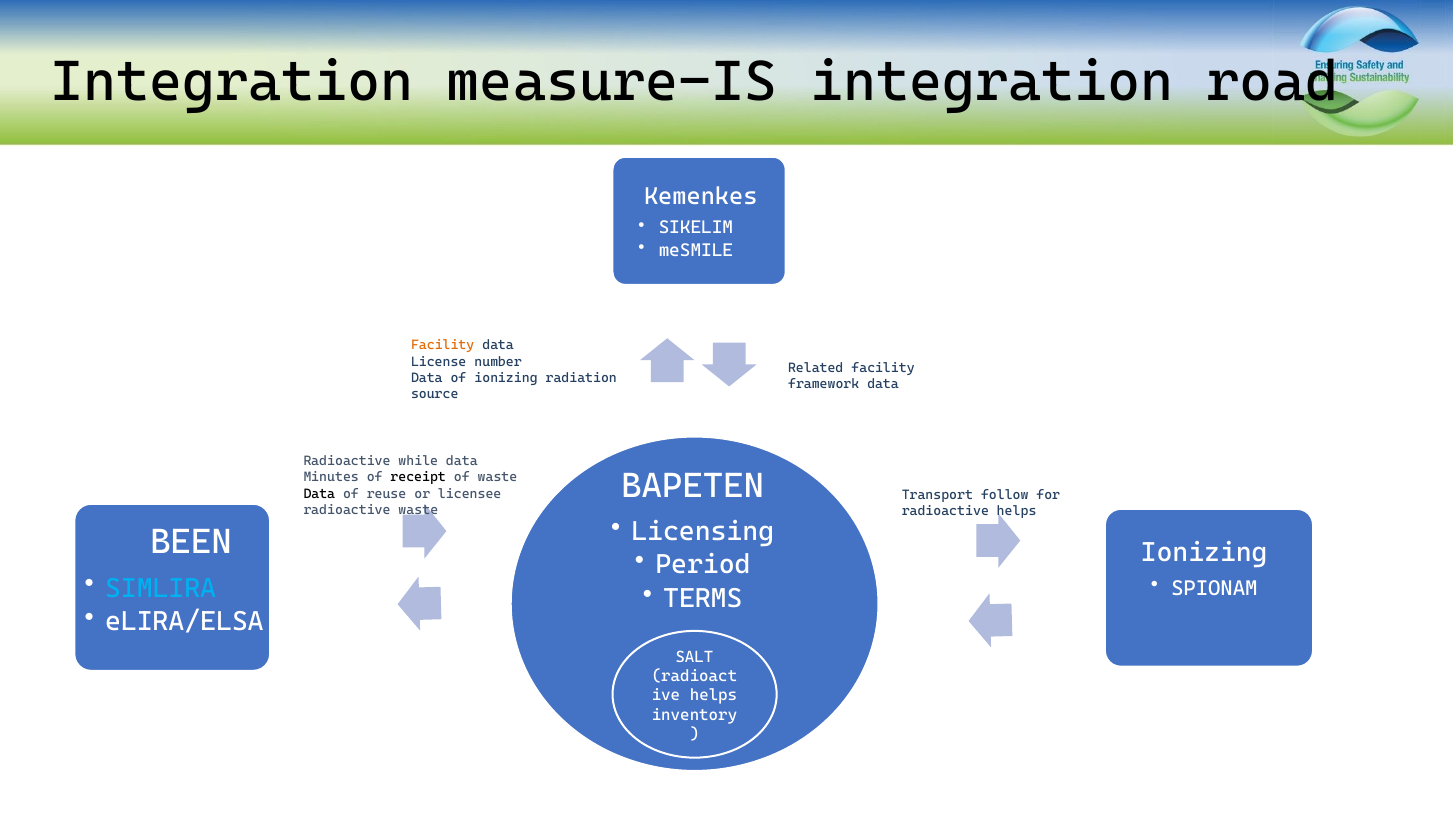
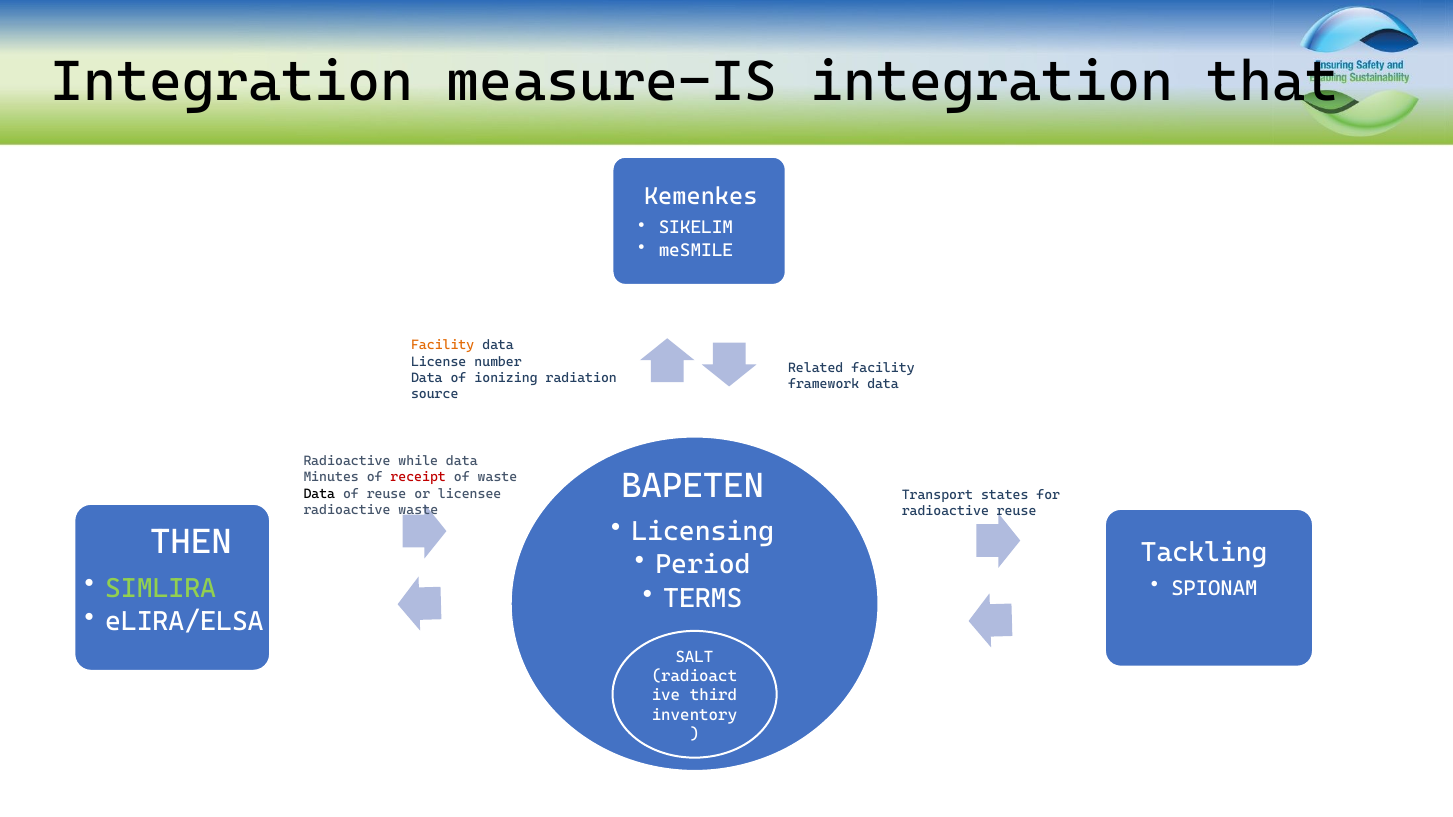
road: road -> that
receipt colour: black -> red
follow: follow -> states
radioactive helps: helps -> reuse
BEEN: BEEN -> THEN
Ionizing at (1204, 553): Ionizing -> Tackling
SIMLIRA colour: light blue -> light green
helps at (713, 696): helps -> third
